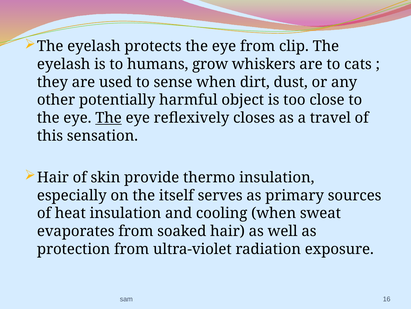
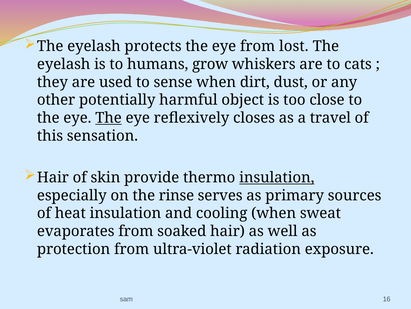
clip: clip -> lost
insulation at (277, 177) underline: none -> present
itself: itself -> rinse
